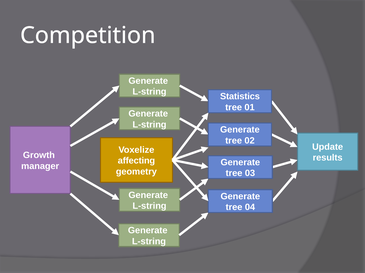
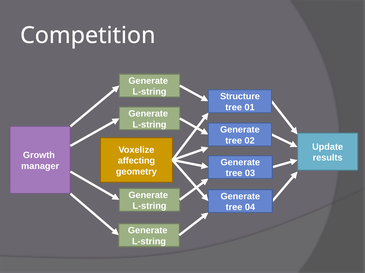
Statistics: Statistics -> Structure
